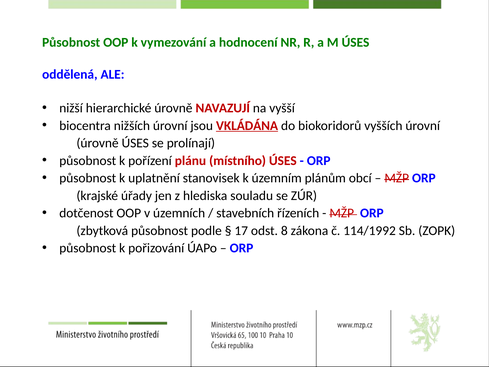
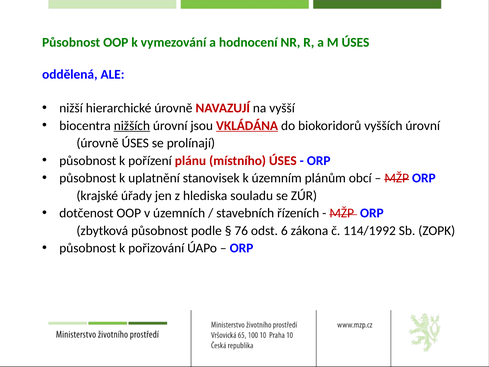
nižších underline: none -> present
17: 17 -> 76
8: 8 -> 6
